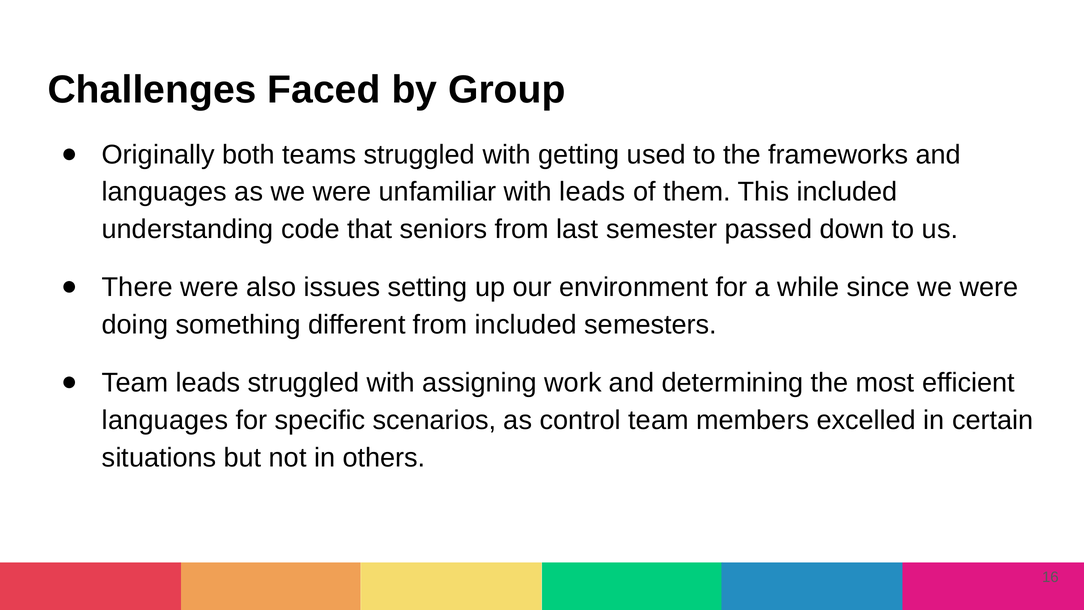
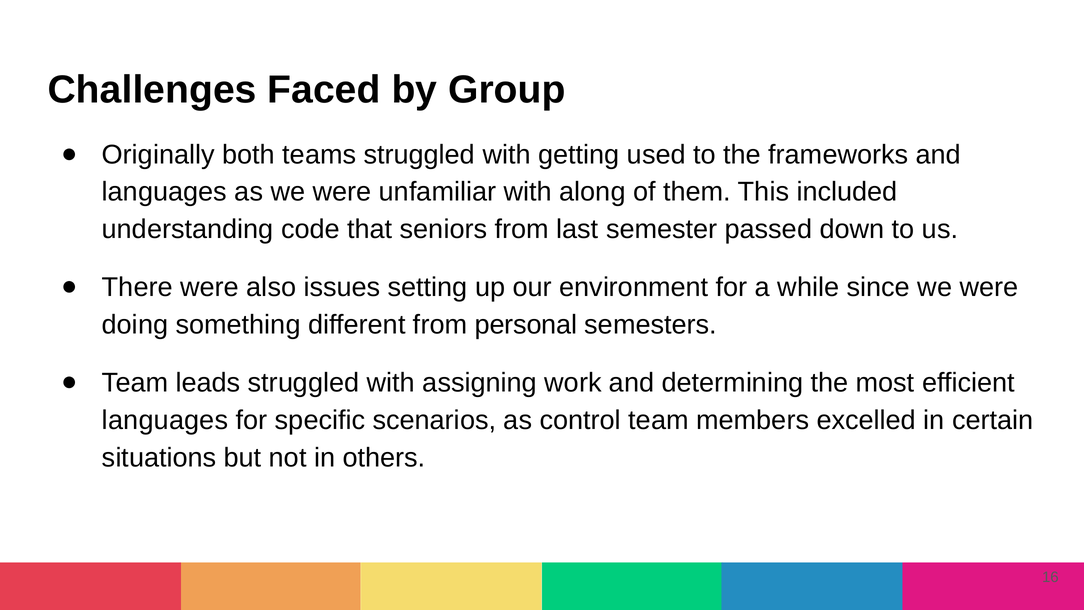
with leads: leads -> along
from included: included -> personal
